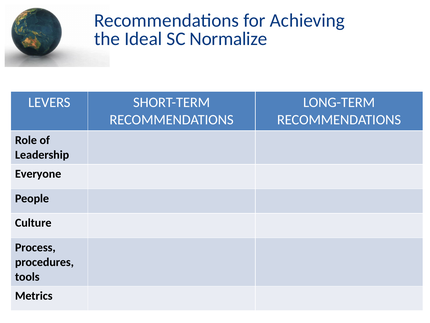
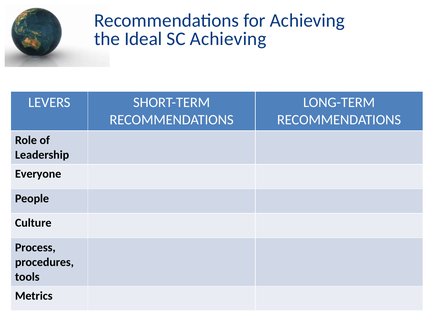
SC Normalize: Normalize -> Achieving
